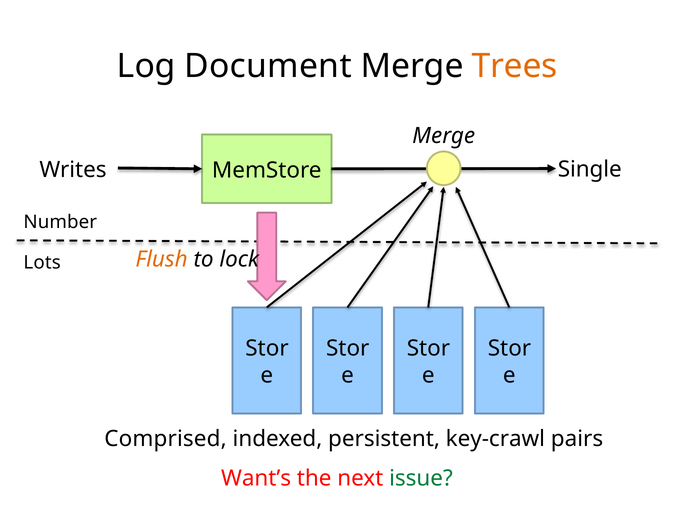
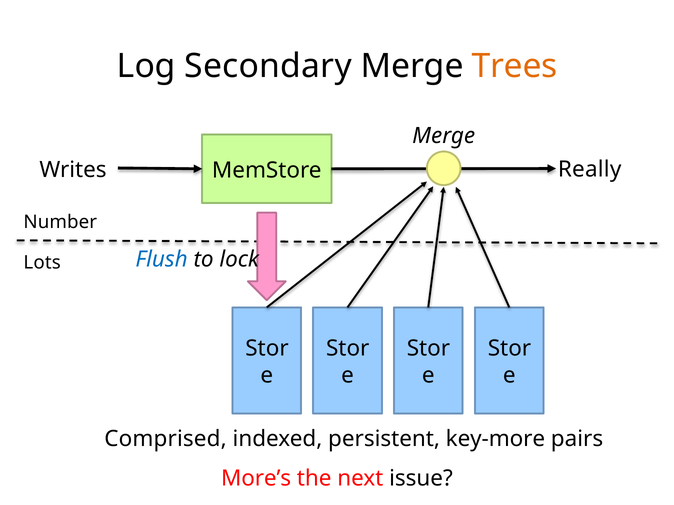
Document: Document -> Secondary
Single: Single -> Really
Flush colour: orange -> blue
key-crawl: key-crawl -> key-more
Want’s: Want’s -> More’s
issue colour: green -> black
